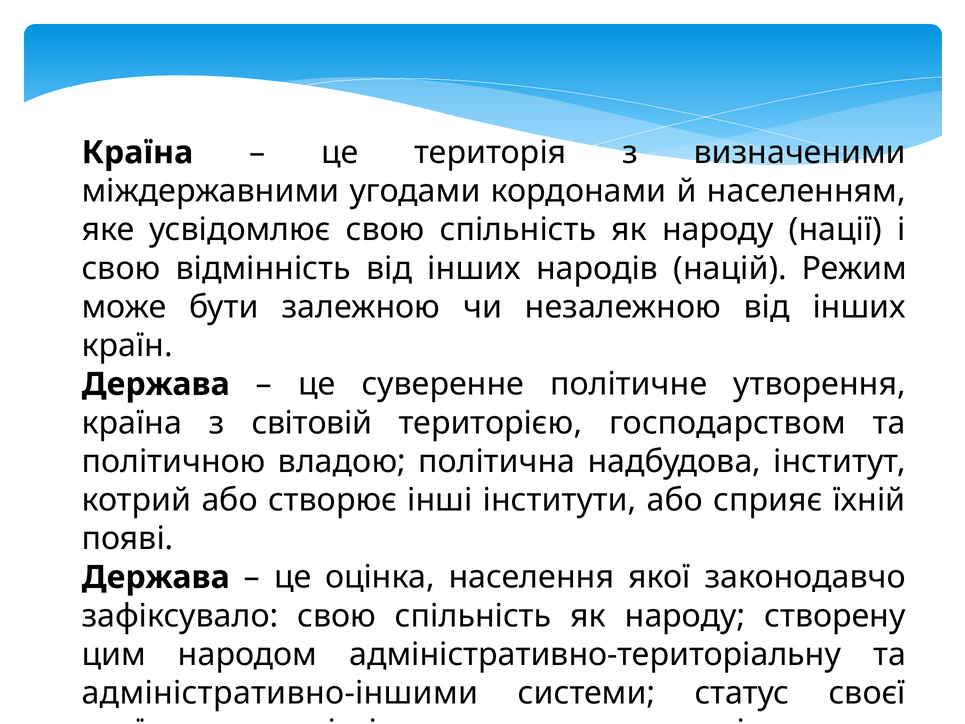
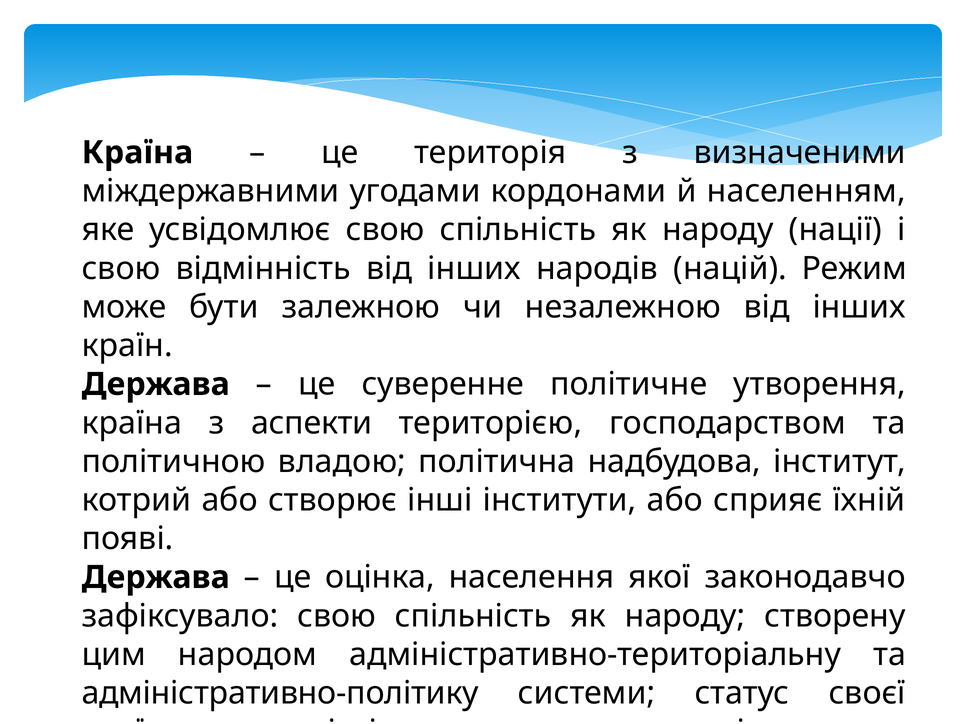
світовій: світовій -> аспекти
адміністративно-іншими: адміністративно-іншими -> адміністративно-політику
